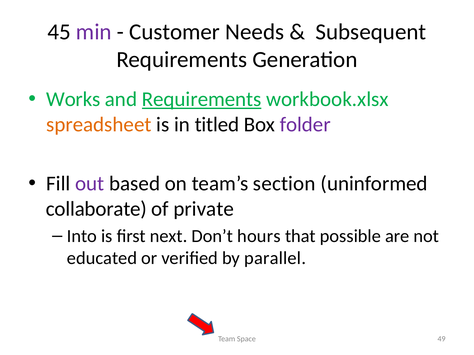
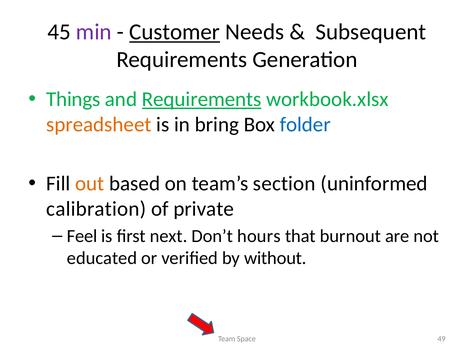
Customer underline: none -> present
Works: Works -> Things
titled: titled -> bring
folder colour: purple -> blue
out colour: purple -> orange
collaborate: collaborate -> calibration
Into: Into -> Feel
possible: possible -> burnout
parallel: parallel -> without
